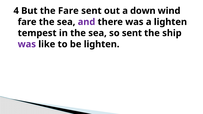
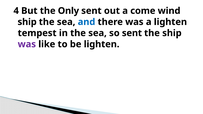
the Fare: Fare -> Only
down: down -> come
fare at (27, 22): fare -> ship
and colour: purple -> blue
